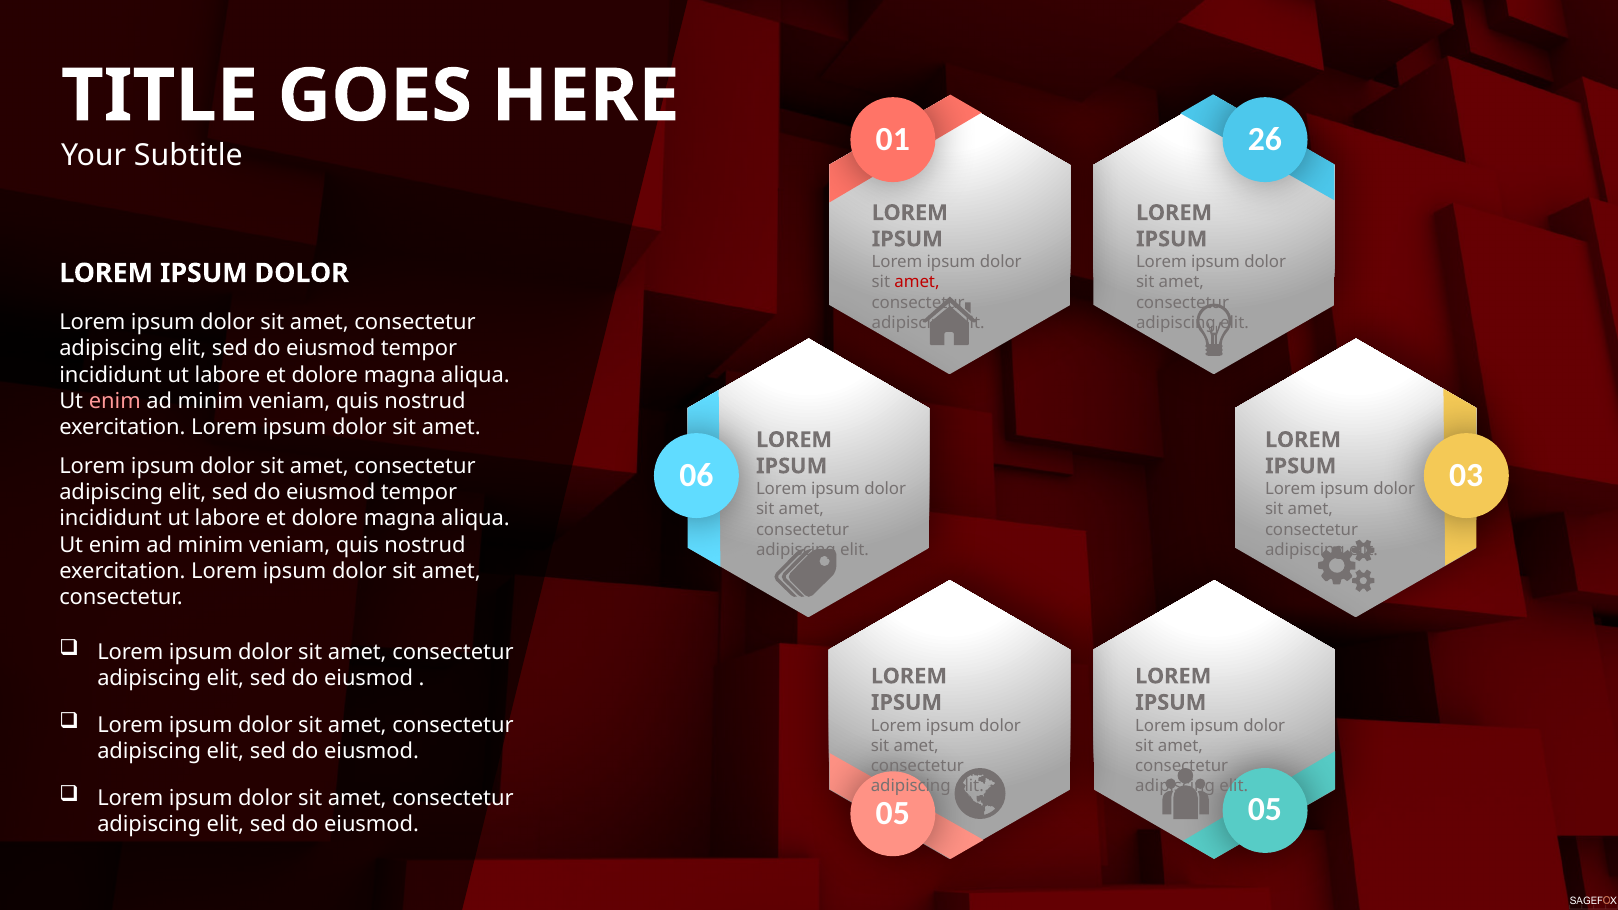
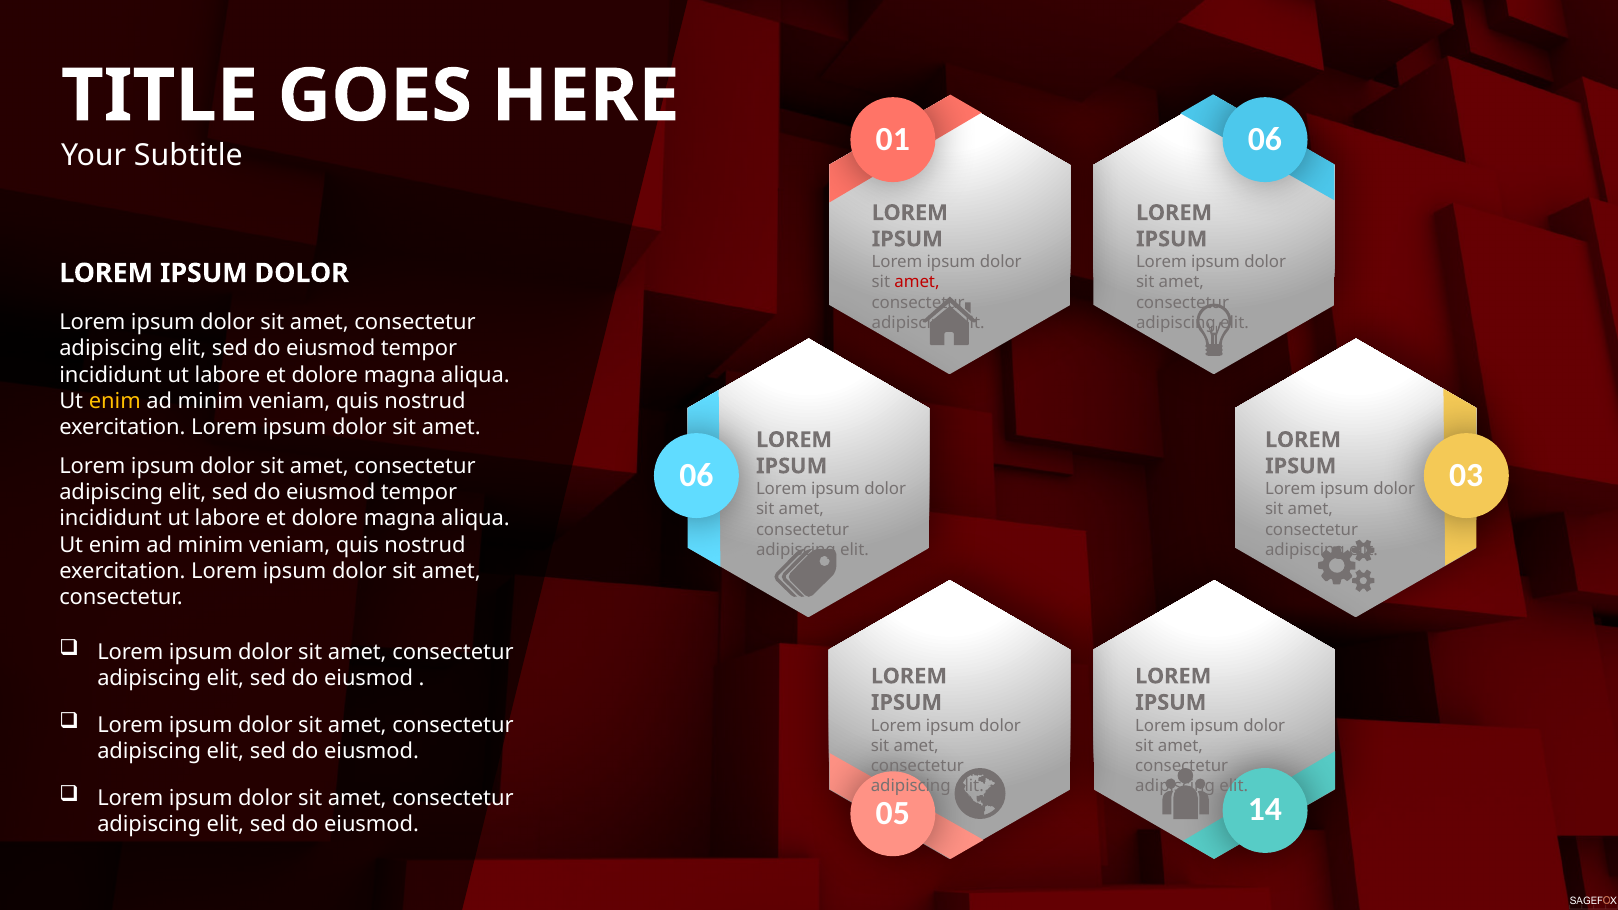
01 26: 26 -> 06
enim at (115, 401) colour: pink -> yellow
05 05: 05 -> 14
